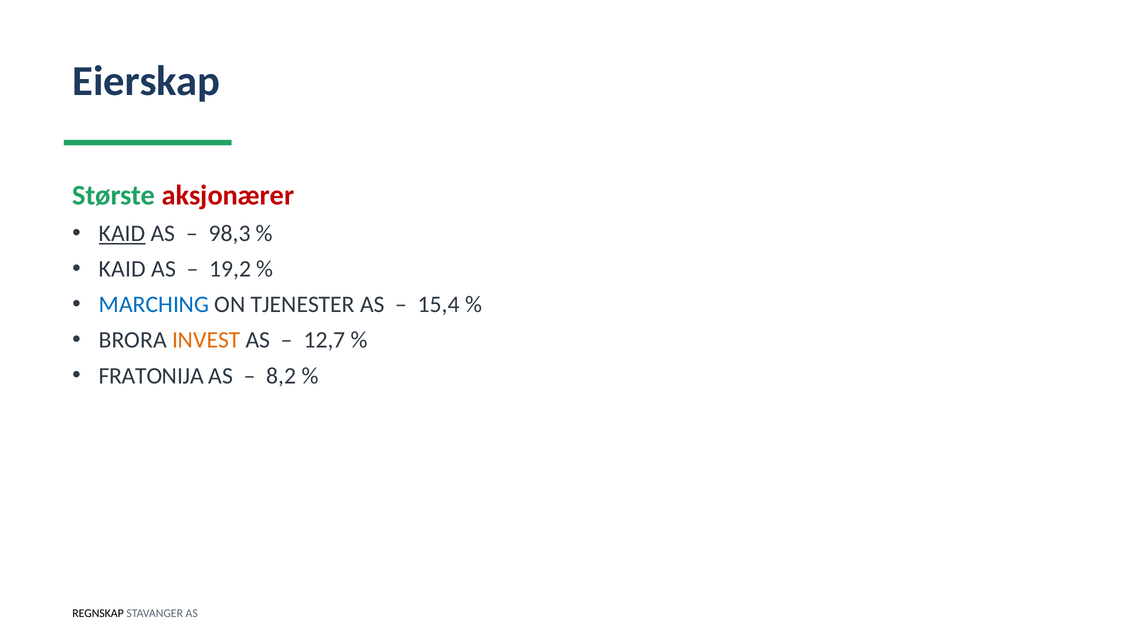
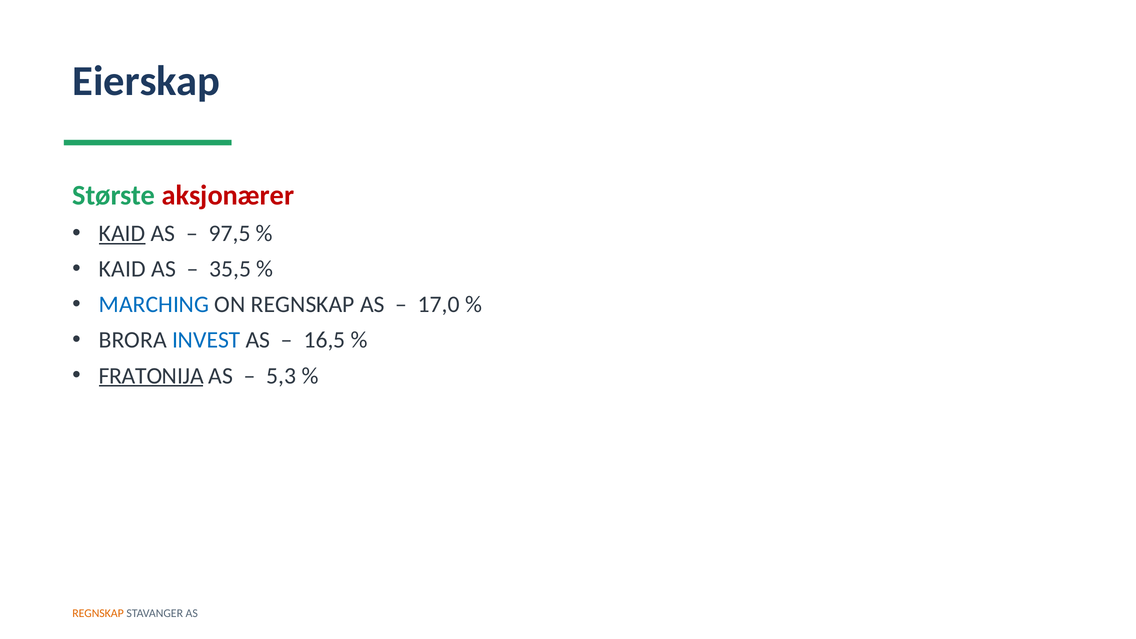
98,3: 98,3 -> 97,5
19,2: 19,2 -> 35,5
ON TJENESTER: TJENESTER -> REGNSKAP
15,4: 15,4 -> 17,0
INVEST colour: orange -> blue
12,7: 12,7 -> 16,5
FRATONIJA underline: none -> present
8,2: 8,2 -> 5,3
REGNSKAP at (98, 613) colour: black -> orange
